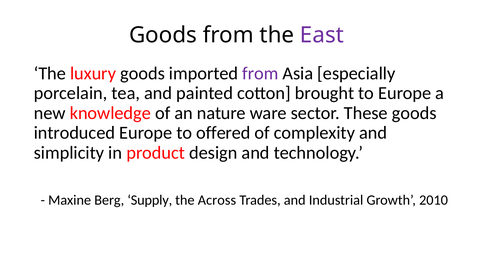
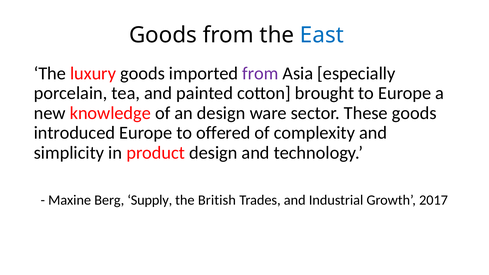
East colour: purple -> blue
an nature: nature -> design
Across: Across -> British
2010: 2010 -> 2017
